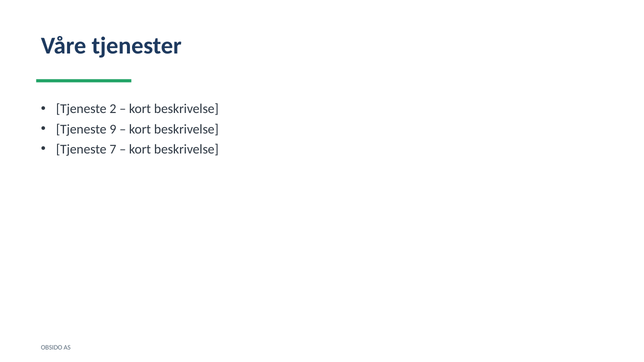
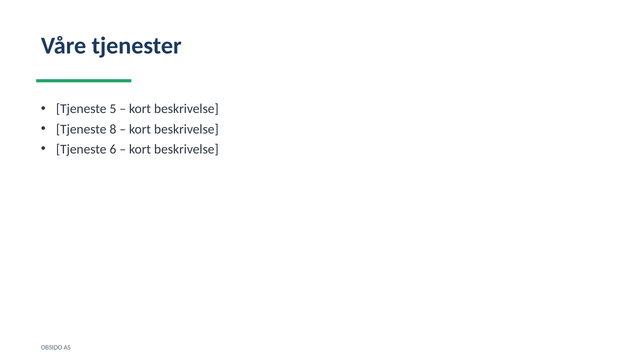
2: 2 -> 5
9: 9 -> 8
7: 7 -> 6
